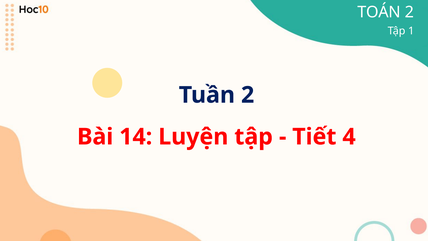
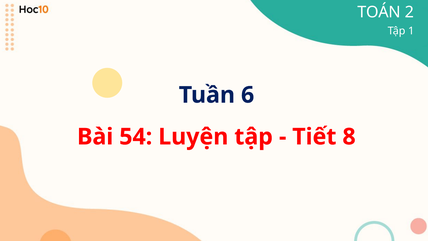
Tuần 2: 2 -> 6
14: 14 -> 54
4: 4 -> 8
